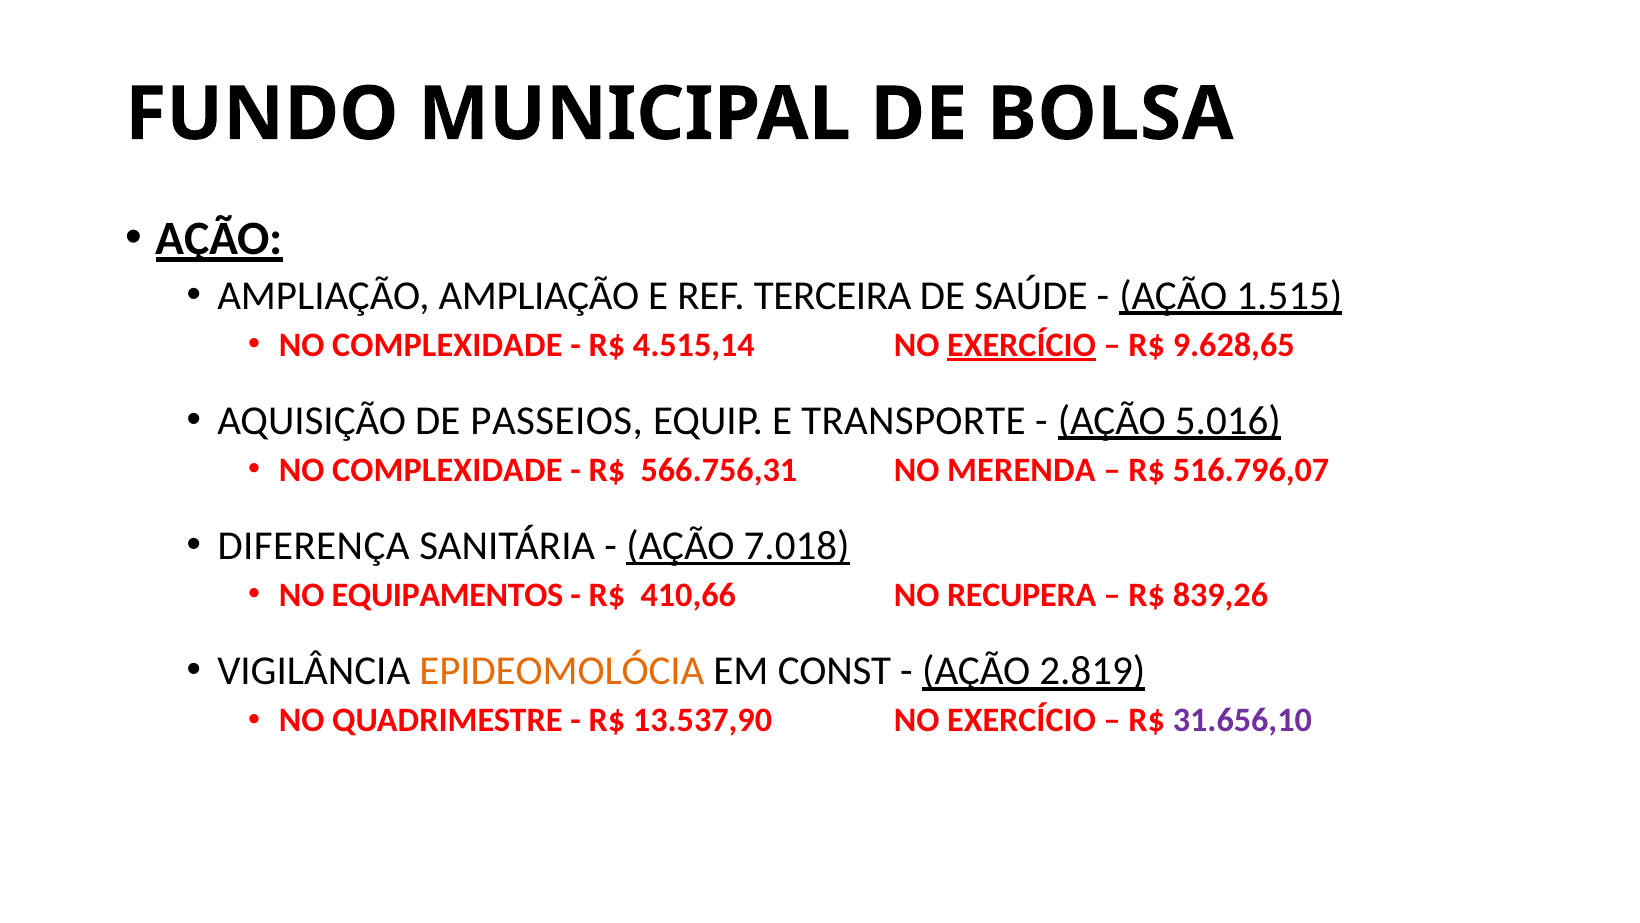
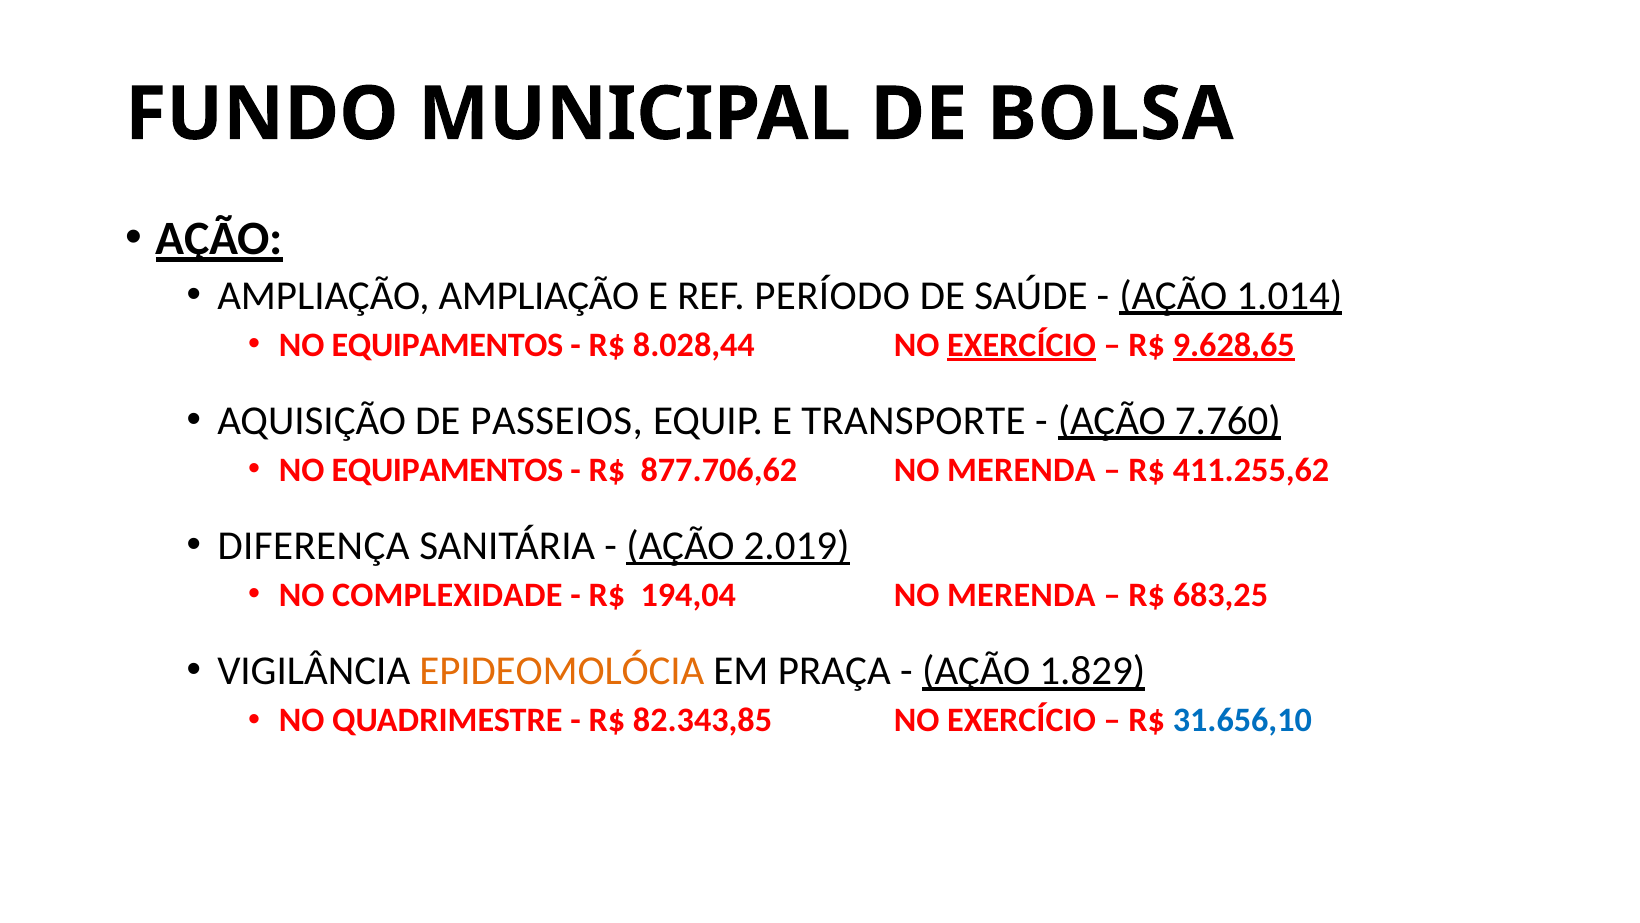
TERCEIRA: TERCEIRA -> PERÍODO
1.515: 1.515 -> 1.014
COMPLEXIDADE at (447, 345): COMPLEXIDADE -> EQUIPAMENTOS
4.515,14: 4.515,14 -> 8.028,44
9.628,65 underline: none -> present
5.016: 5.016 -> 7.760
COMPLEXIDADE at (447, 470): COMPLEXIDADE -> EQUIPAMENTOS
566.756,31: 566.756,31 -> 877.706,62
516.796,07: 516.796,07 -> 411.255,62
7.018: 7.018 -> 2.019
EQUIPAMENTOS: EQUIPAMENTOS -> COMPLEXIDADE
410,66: 410,66 -> 194,04
RECUPERA at (1022, 595): RECUPERA -> MERENDA
839,26: 839,26 -> 683,25
CONST: CONST -> PRAÇA
2.819: 2.819 -> 1.829
13.537,90: 13.537,90 -> 82.343,85
31.656,10 colour: purple -> blue
